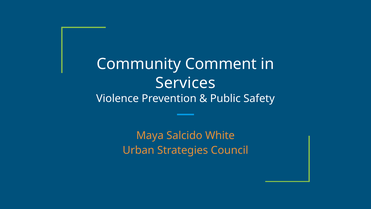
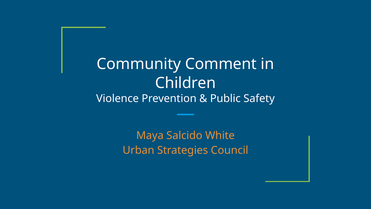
Services: Services -> Children
